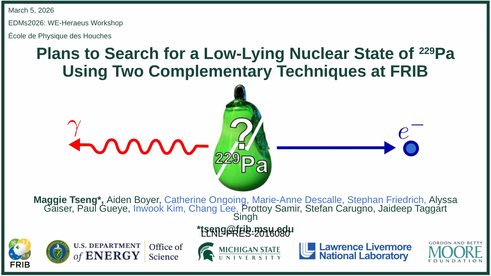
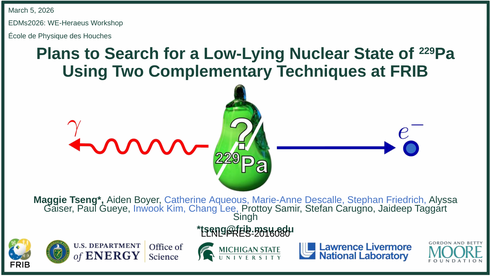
Ongoing: Ongoing -> Aqueous
